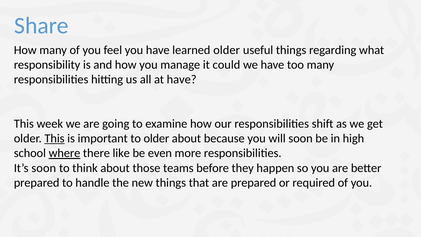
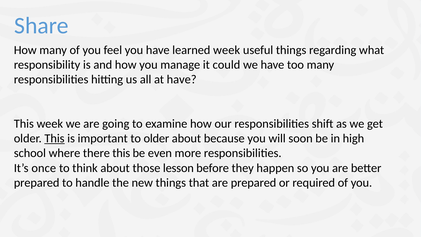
learned older: older -> week
where underline: present -> none
there like: like -> this
It’s soon: soon -> once
teams: teams -> lesson
